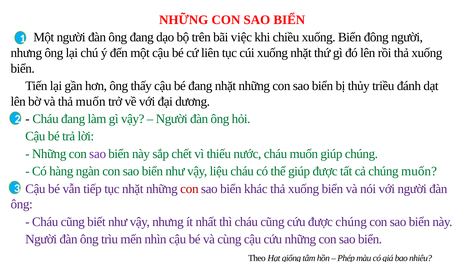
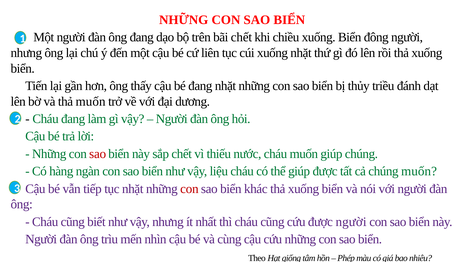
bãi việc: việc -> chết
sao at (98, 154) colour: purple -> red
được chúng: chúng -> người
